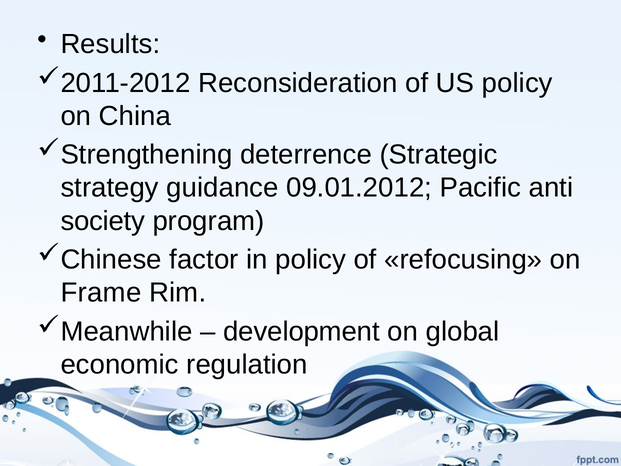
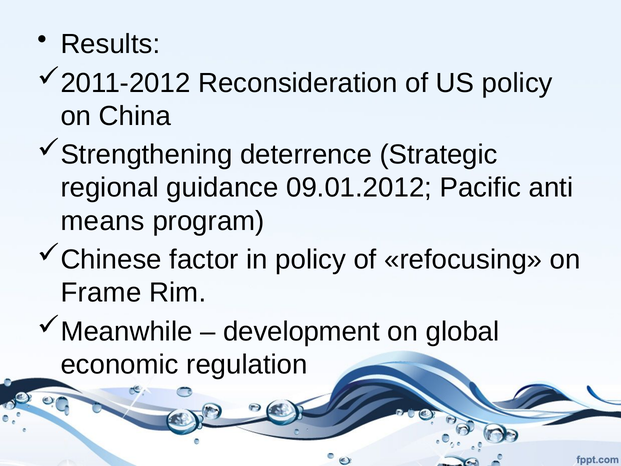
strategy: strategy -> regional
society: society -> means
